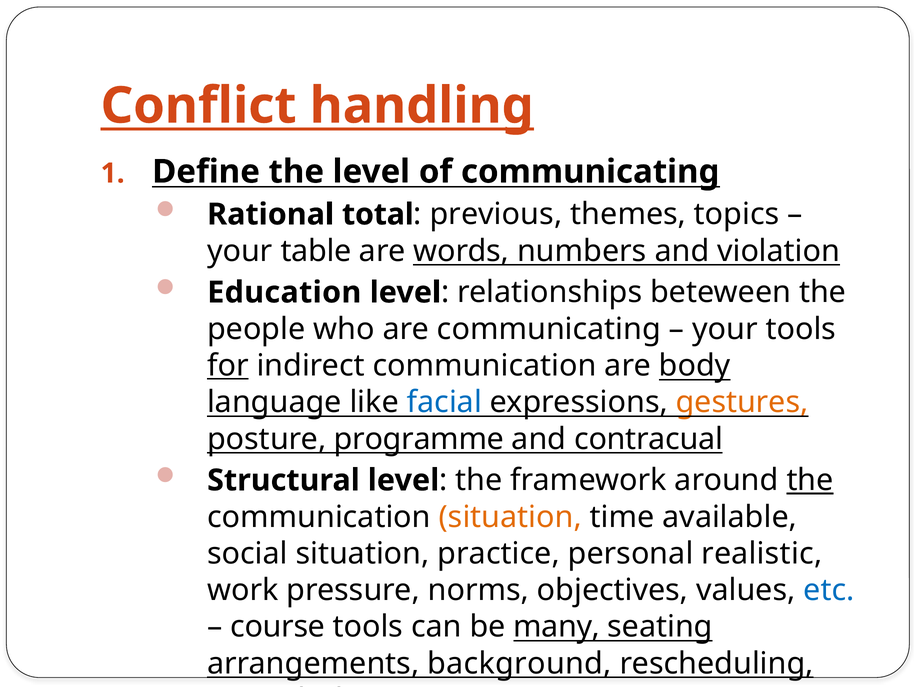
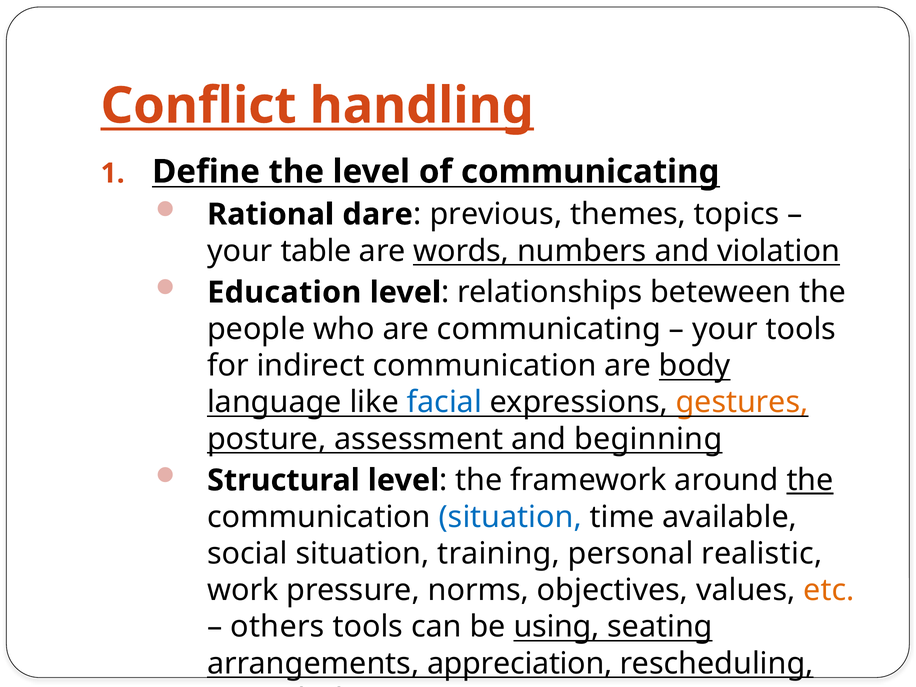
total: total -> dare
for underline: present -> none
programme: programme -> assessment
contracual: contracual -> beginning
situation at (510, 517) colour: orange -> blue
practice: practice -> training
etc colour: blue -> orange
course: course -> others
many: many -> using
background: background -> appreciation
